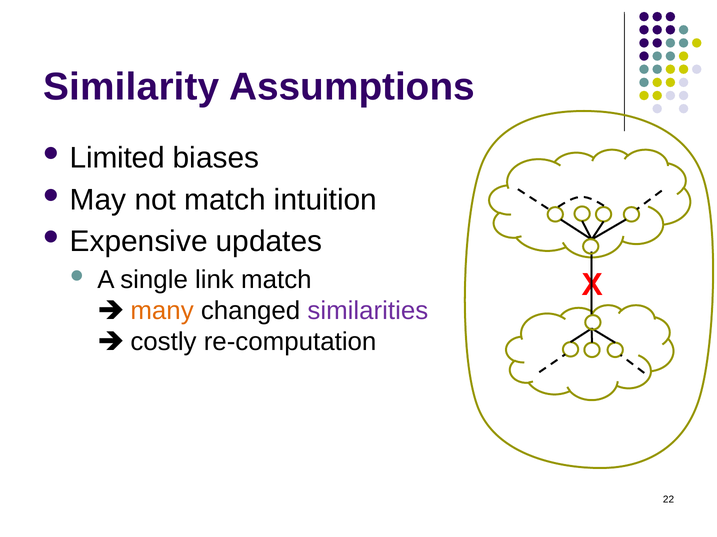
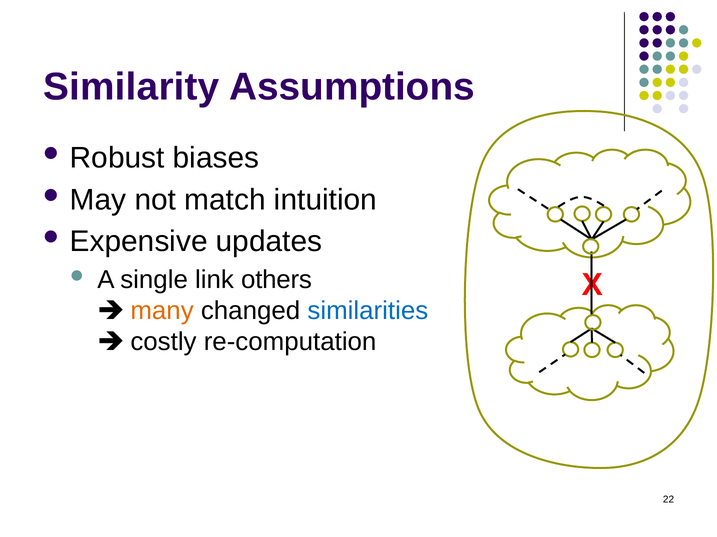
Limited: Limited -> Robust
link match: match -> others
similarities colour: purple -> blue
